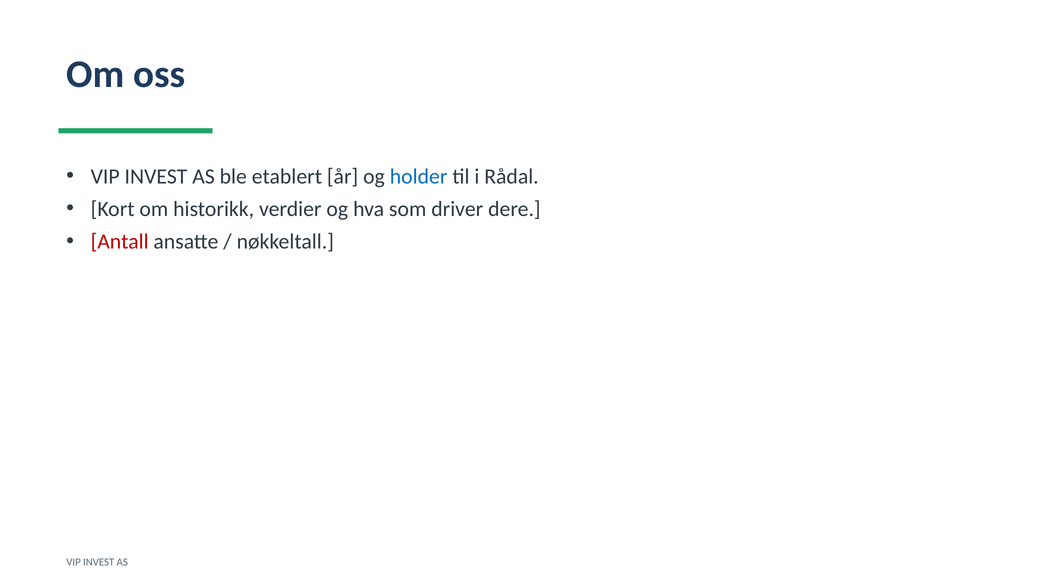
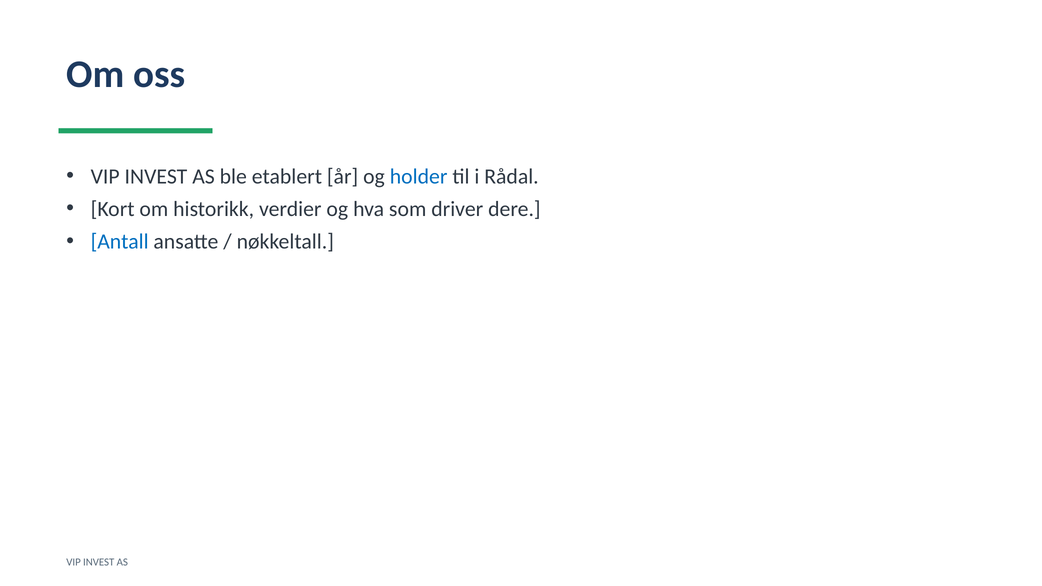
Antall colour: red -> blue
